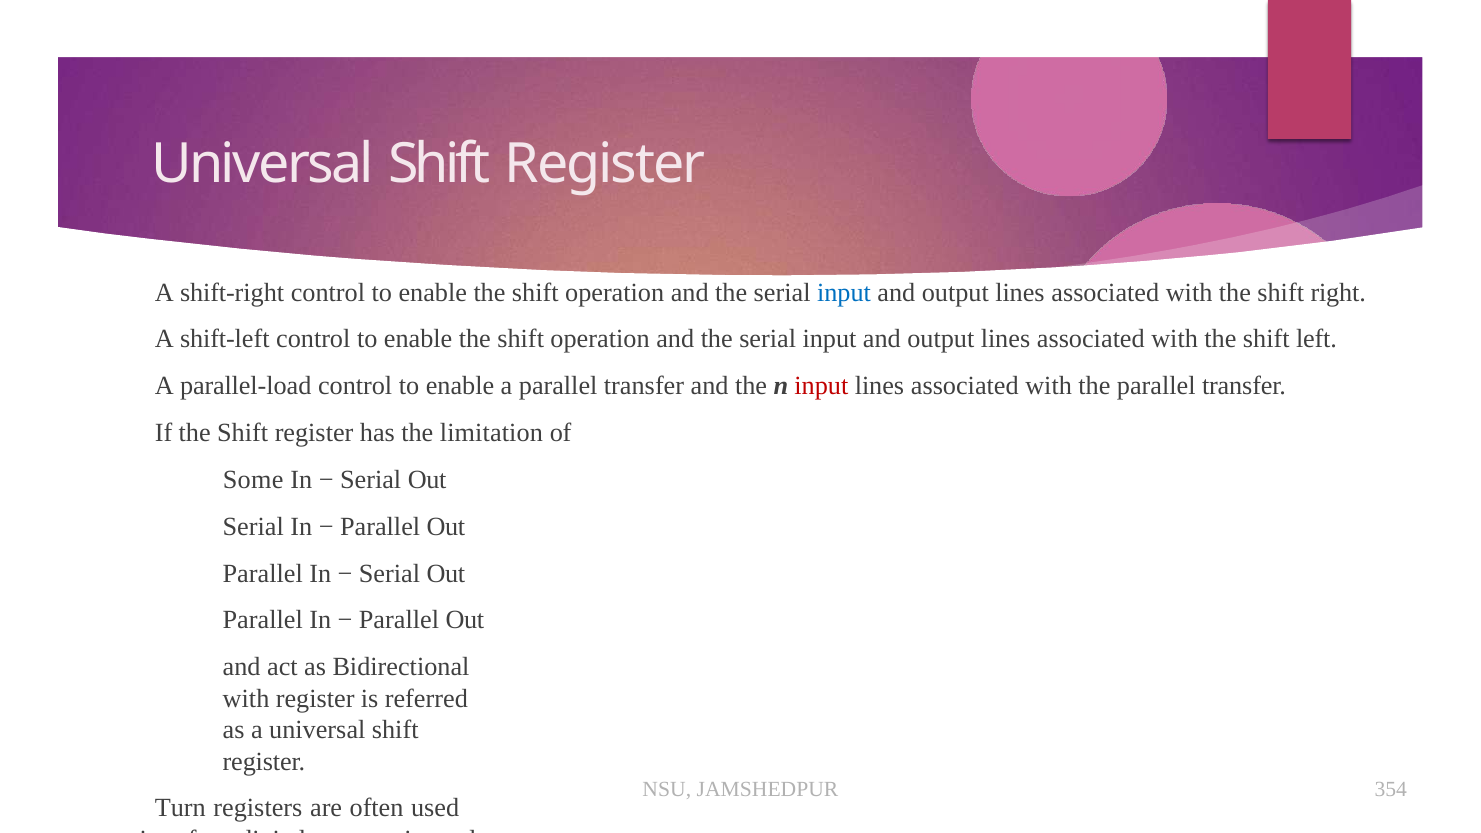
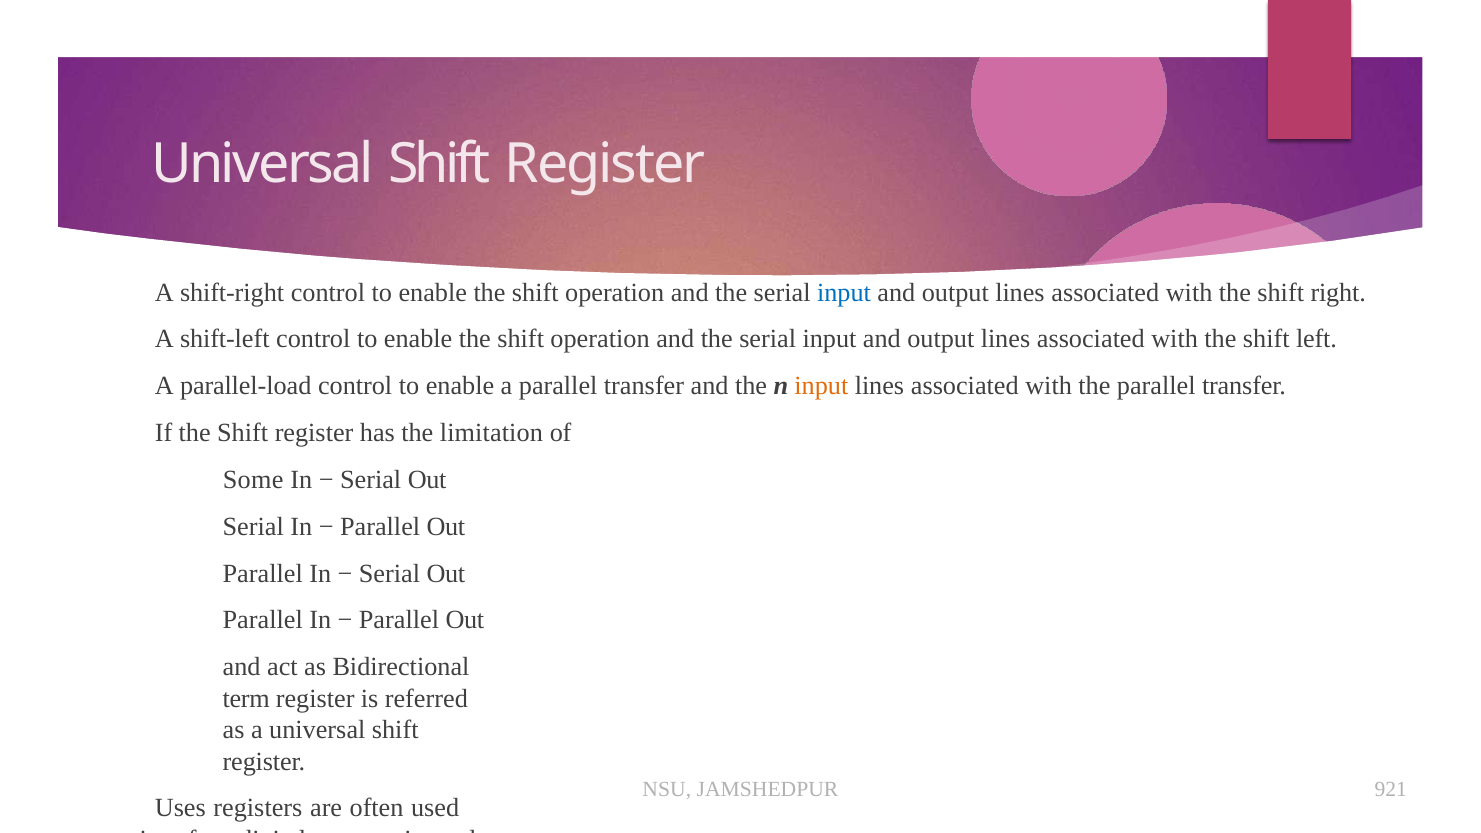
input at (821, 386) colour: red -> orange
with at (246, 698): with -> term
354: 354 -> 921
Turn: Turn -> Uses
